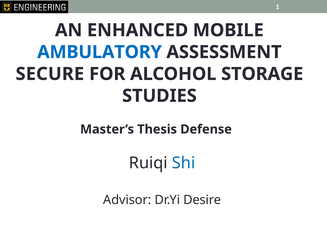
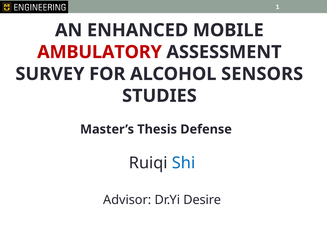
AMBULATORY colour: blue -> red
SECURE: SECURE -> SURVEY
STORAGE: STORAGE -> SENSORS
